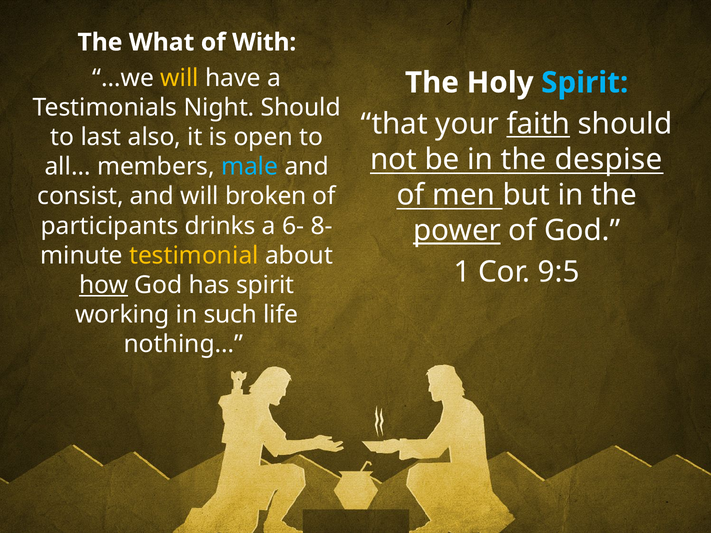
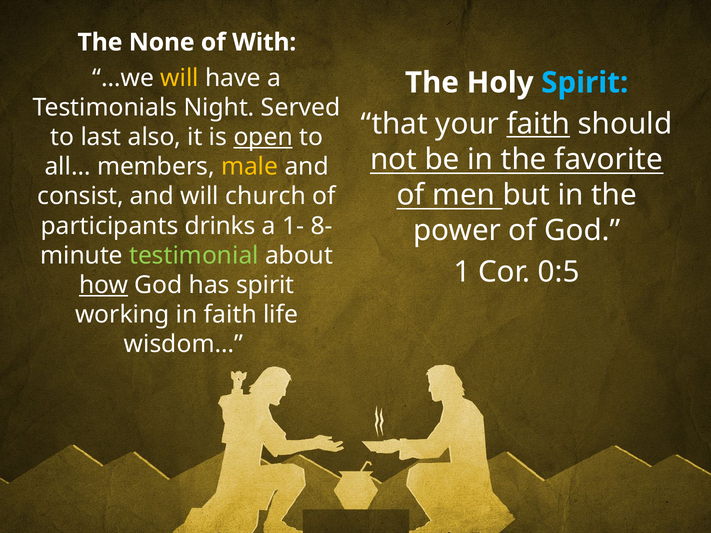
What: What -> None
Night Should: Should -> Served
open underline: none -> present
despise: despise -> favorite
male colour: light blue -> yellow
broken: broken -> church
6-: 6- -> 1-
power underline: present -> none
testimonial colour: yellow -> light green
9:5: 9:5 -> 0:5
in such: such -> faith
nothing…: nothing… -> wisdom…
